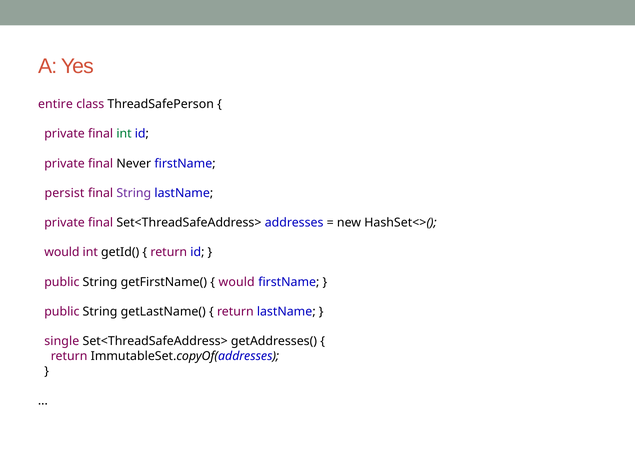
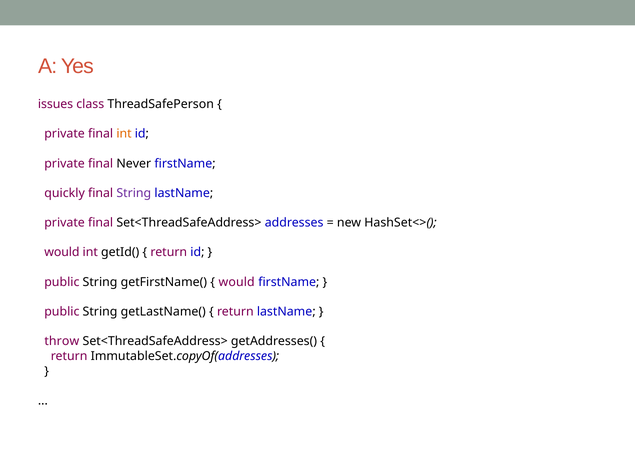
entire: entire -> issues
int at (124, 134) colour: green -> orange
persist: persist -> quickly
single: single -> throw
